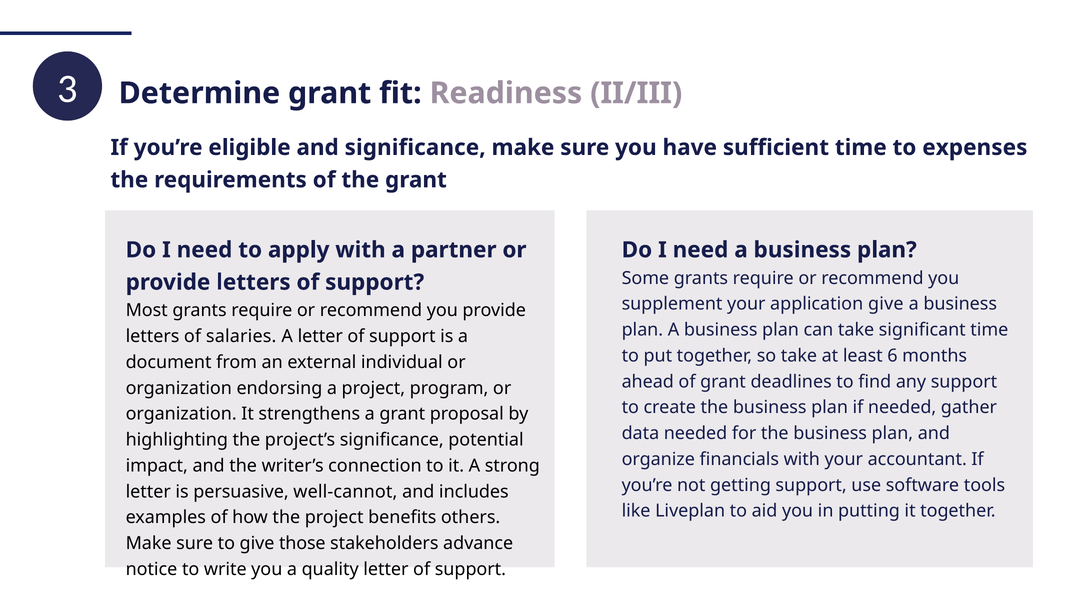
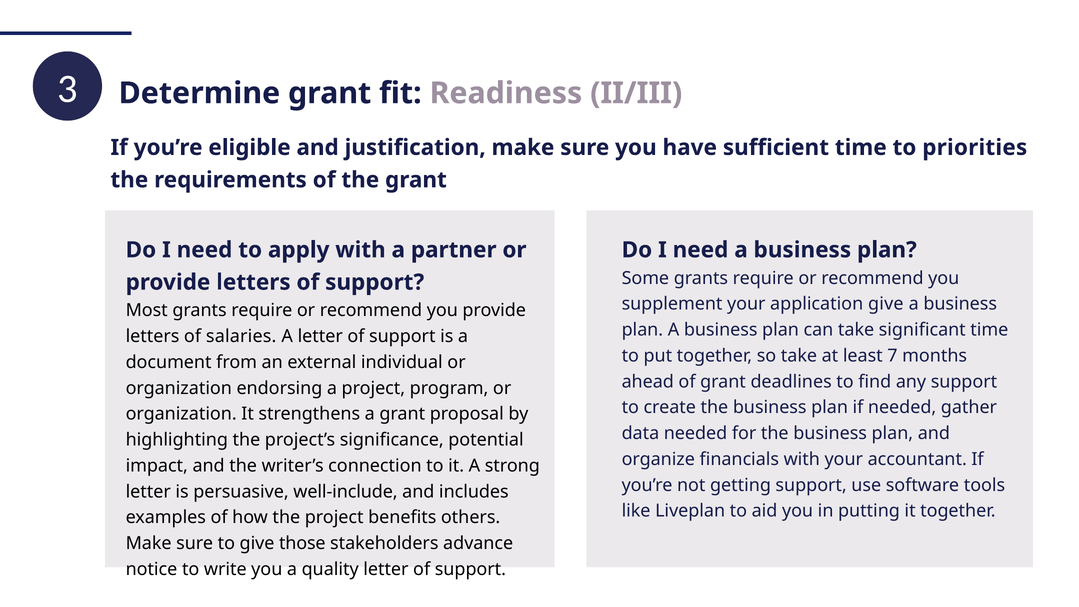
and significance: significance -> justification
expenses: expenses -> priorities
6: 6 -> 7
well-cannot: well-cannot -> well-include
